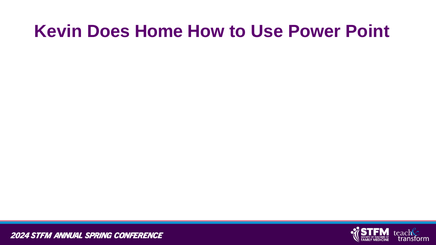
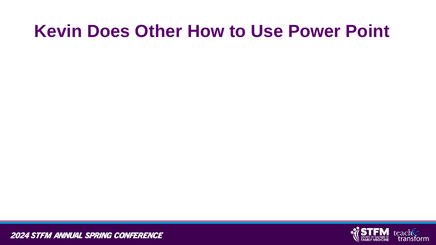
Home: Home -> Other
